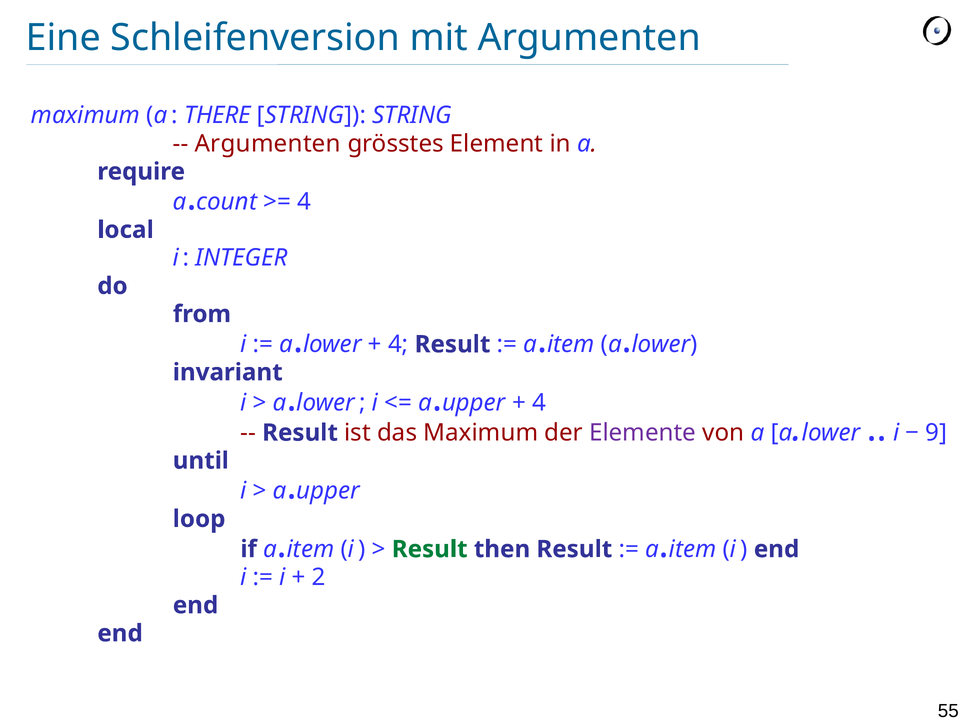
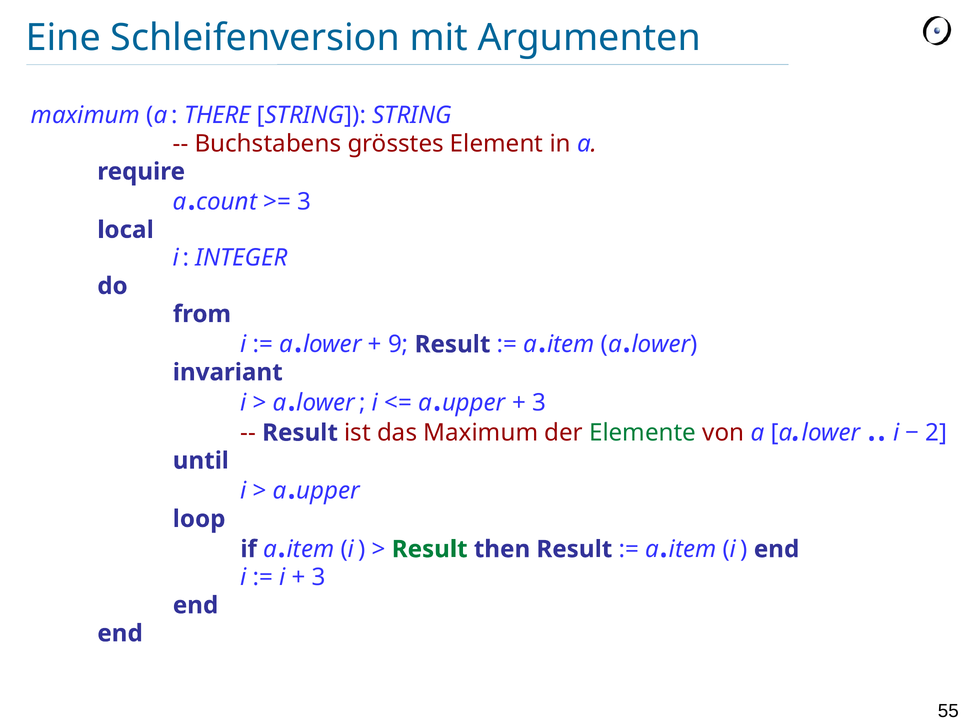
Argumenten at (268, 144): Argumenten -> Buchstabens
4 at (304, 202): 4 -> 3
4 at (398, 344): 4 -> 9
4 at (539, 403): 4 -> 3
Elemente colour: purple -> green
9: 9 -> 2
2 at (319, 577): 2 -> 3
